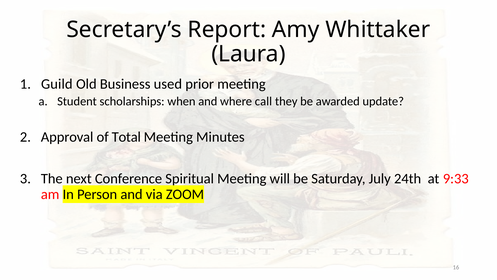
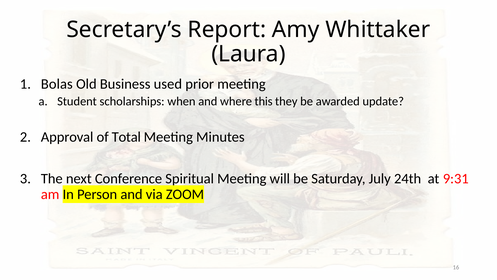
Guild: Guild -> Bolas
call: call -> this
9:33: 9:33 -> 9:31
